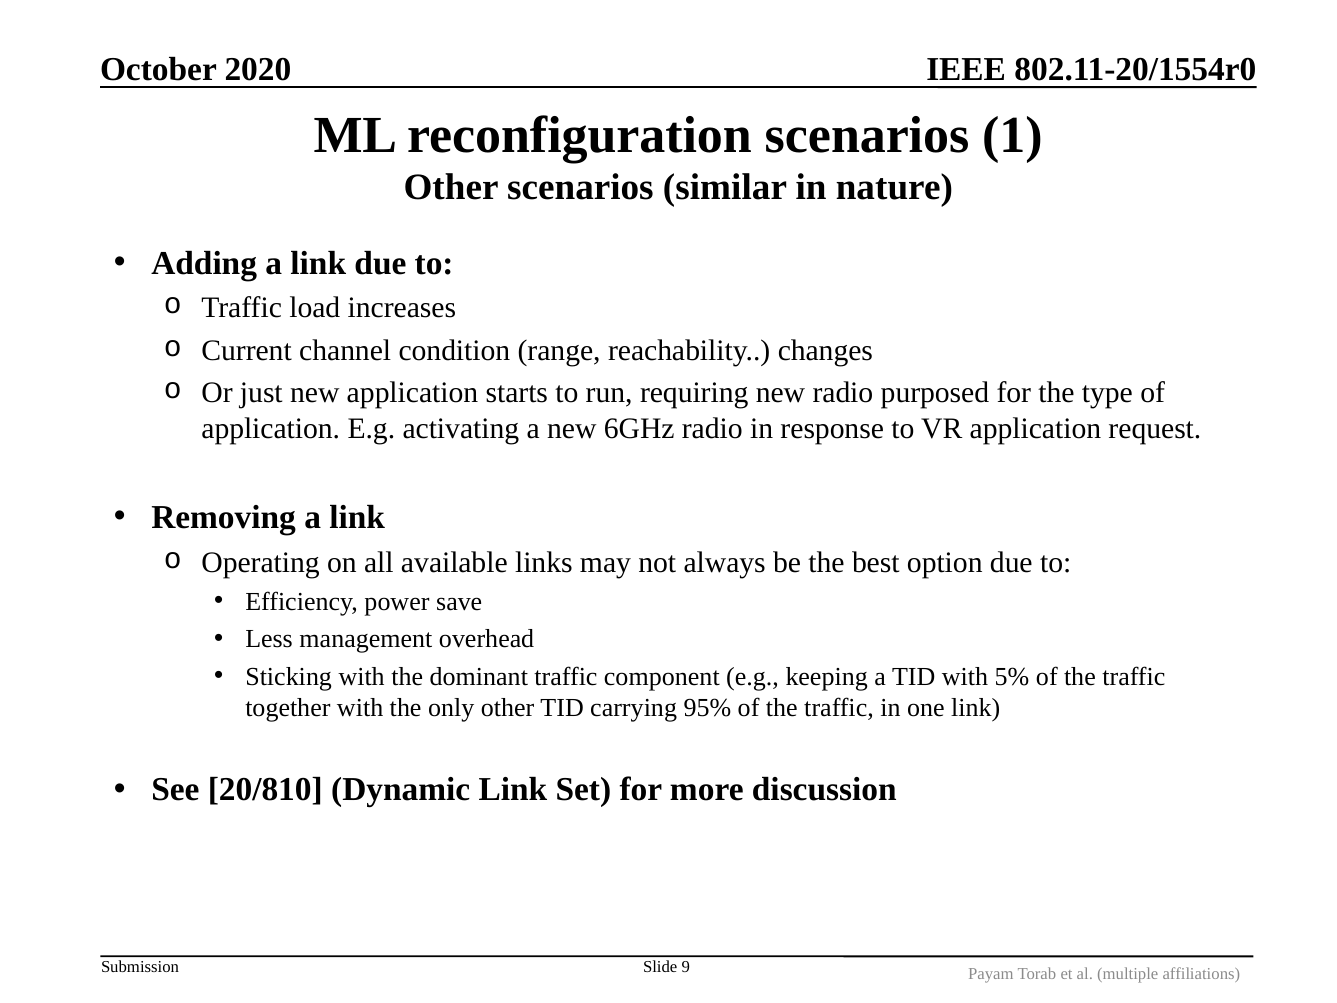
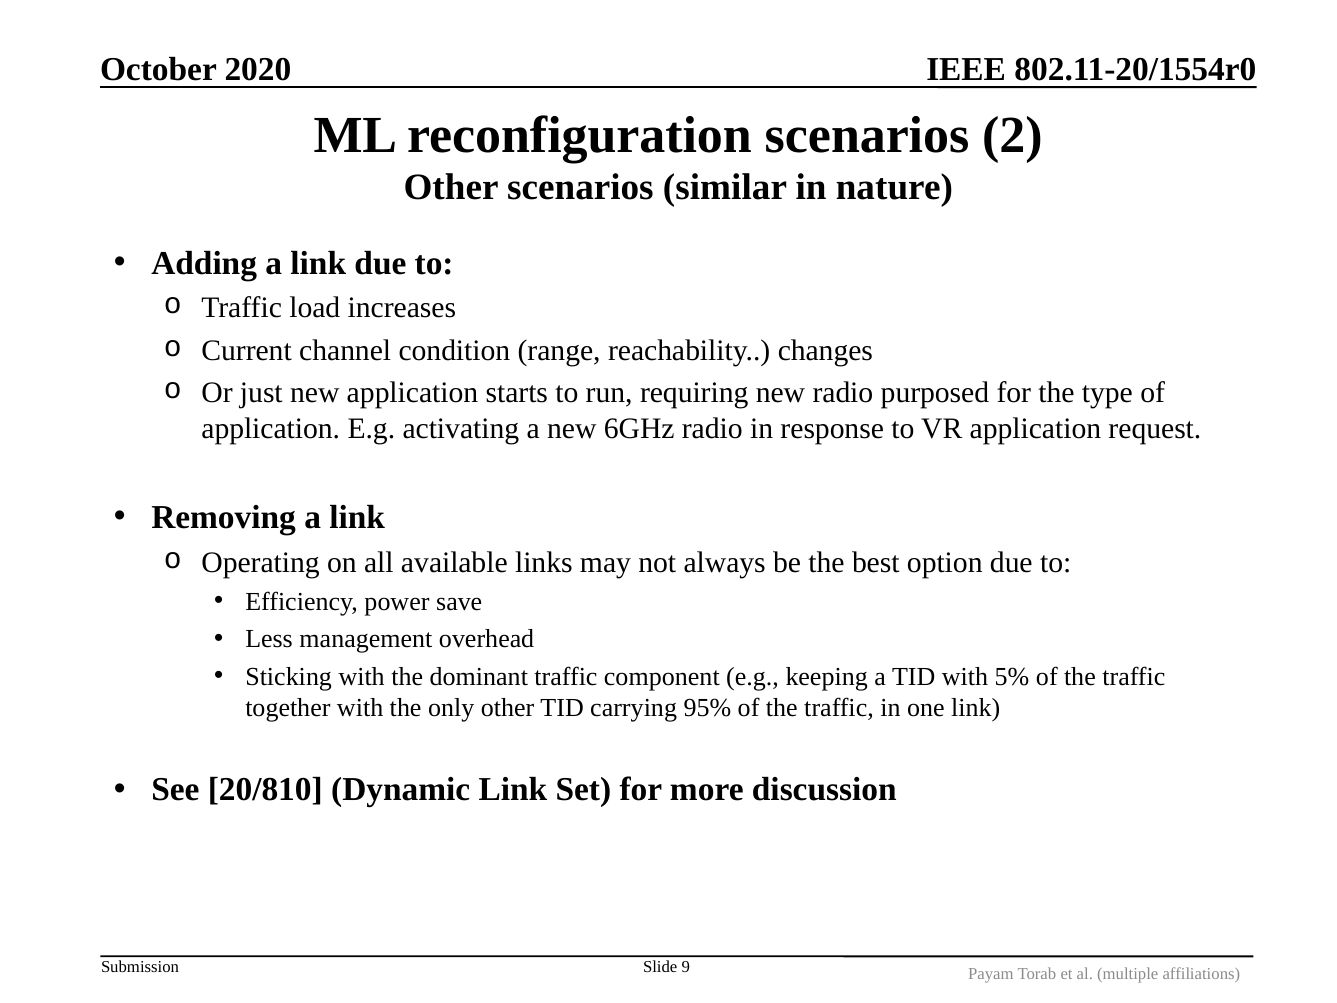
1: 1 -> 2
